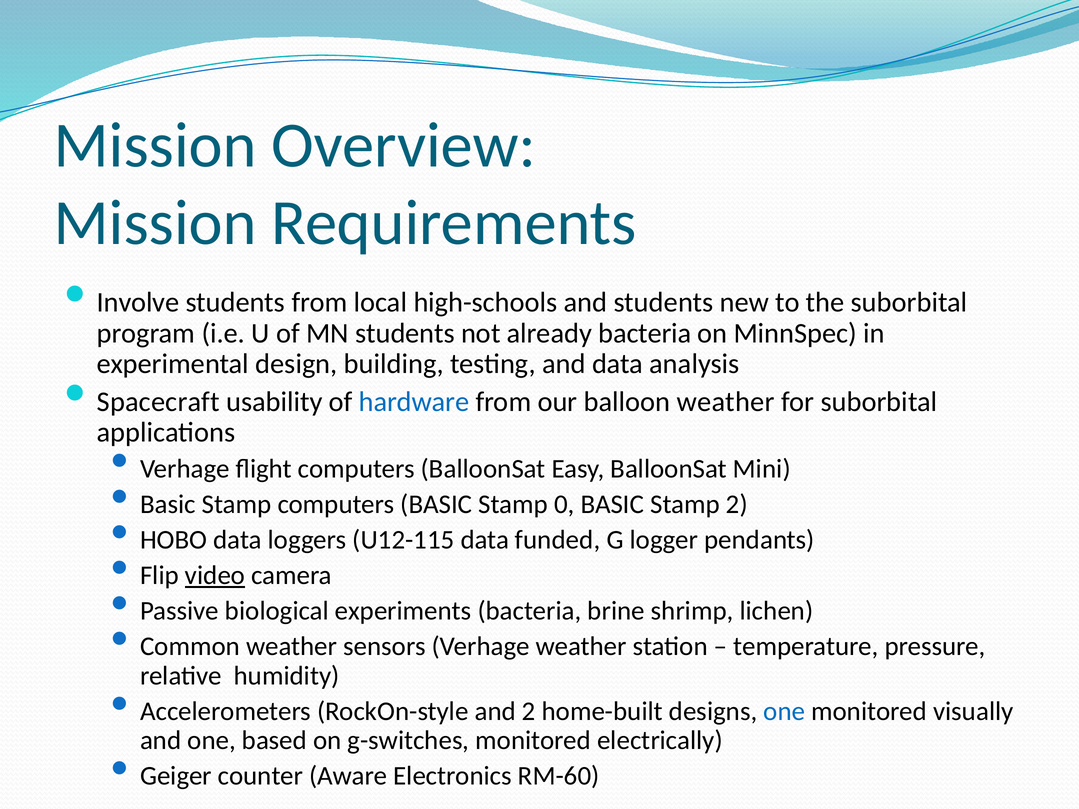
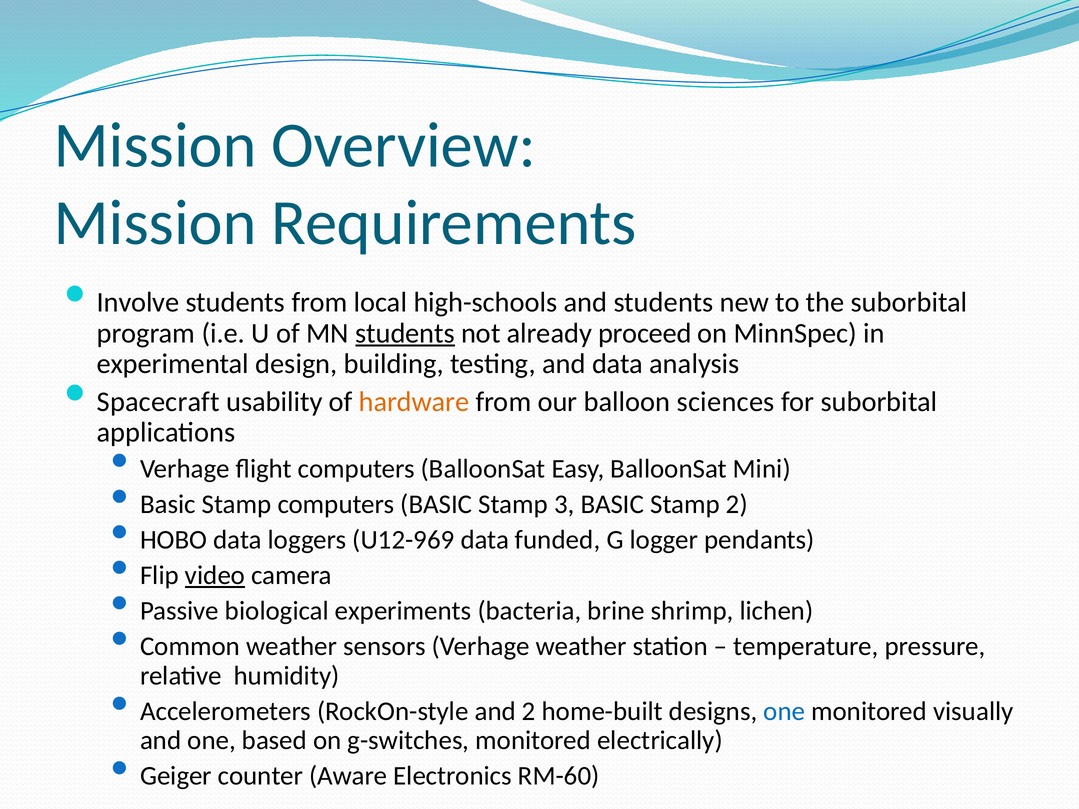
students at (405, 333) underline: none -> present
already bacteria: bacteria -> proceed
hardware colour: blue -> orange
balloon weather: weather -> sciences
0: 0 -> 3
U12-115: U12-115 -> U12-969
